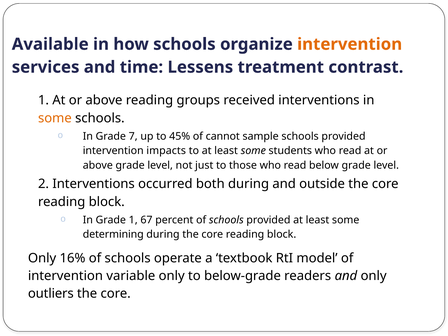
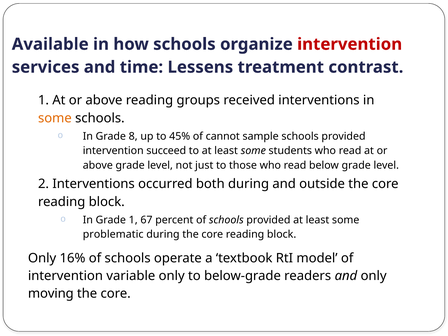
intervention at (350, 44) colour: orange -> red
7: 7 -> 8
impacts: impacts -> succeed
determining: determining -> problematic
outliers: outliers -> moving
